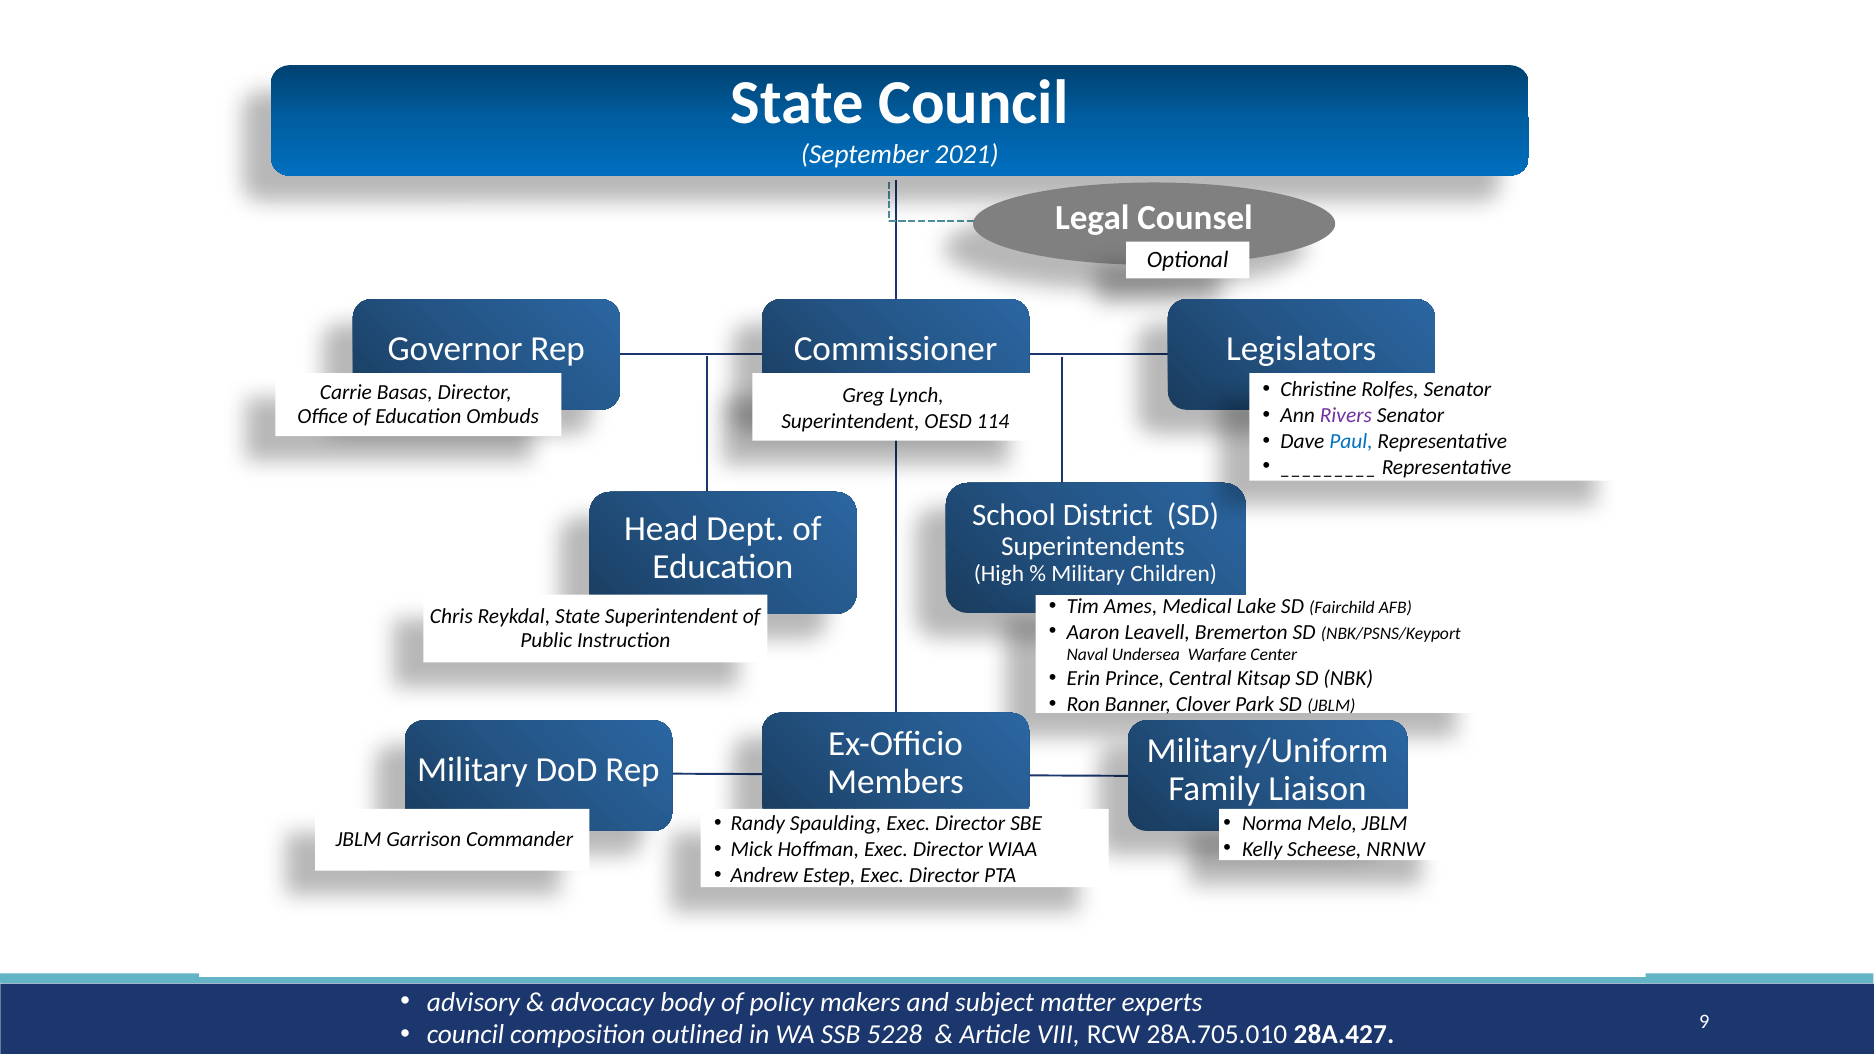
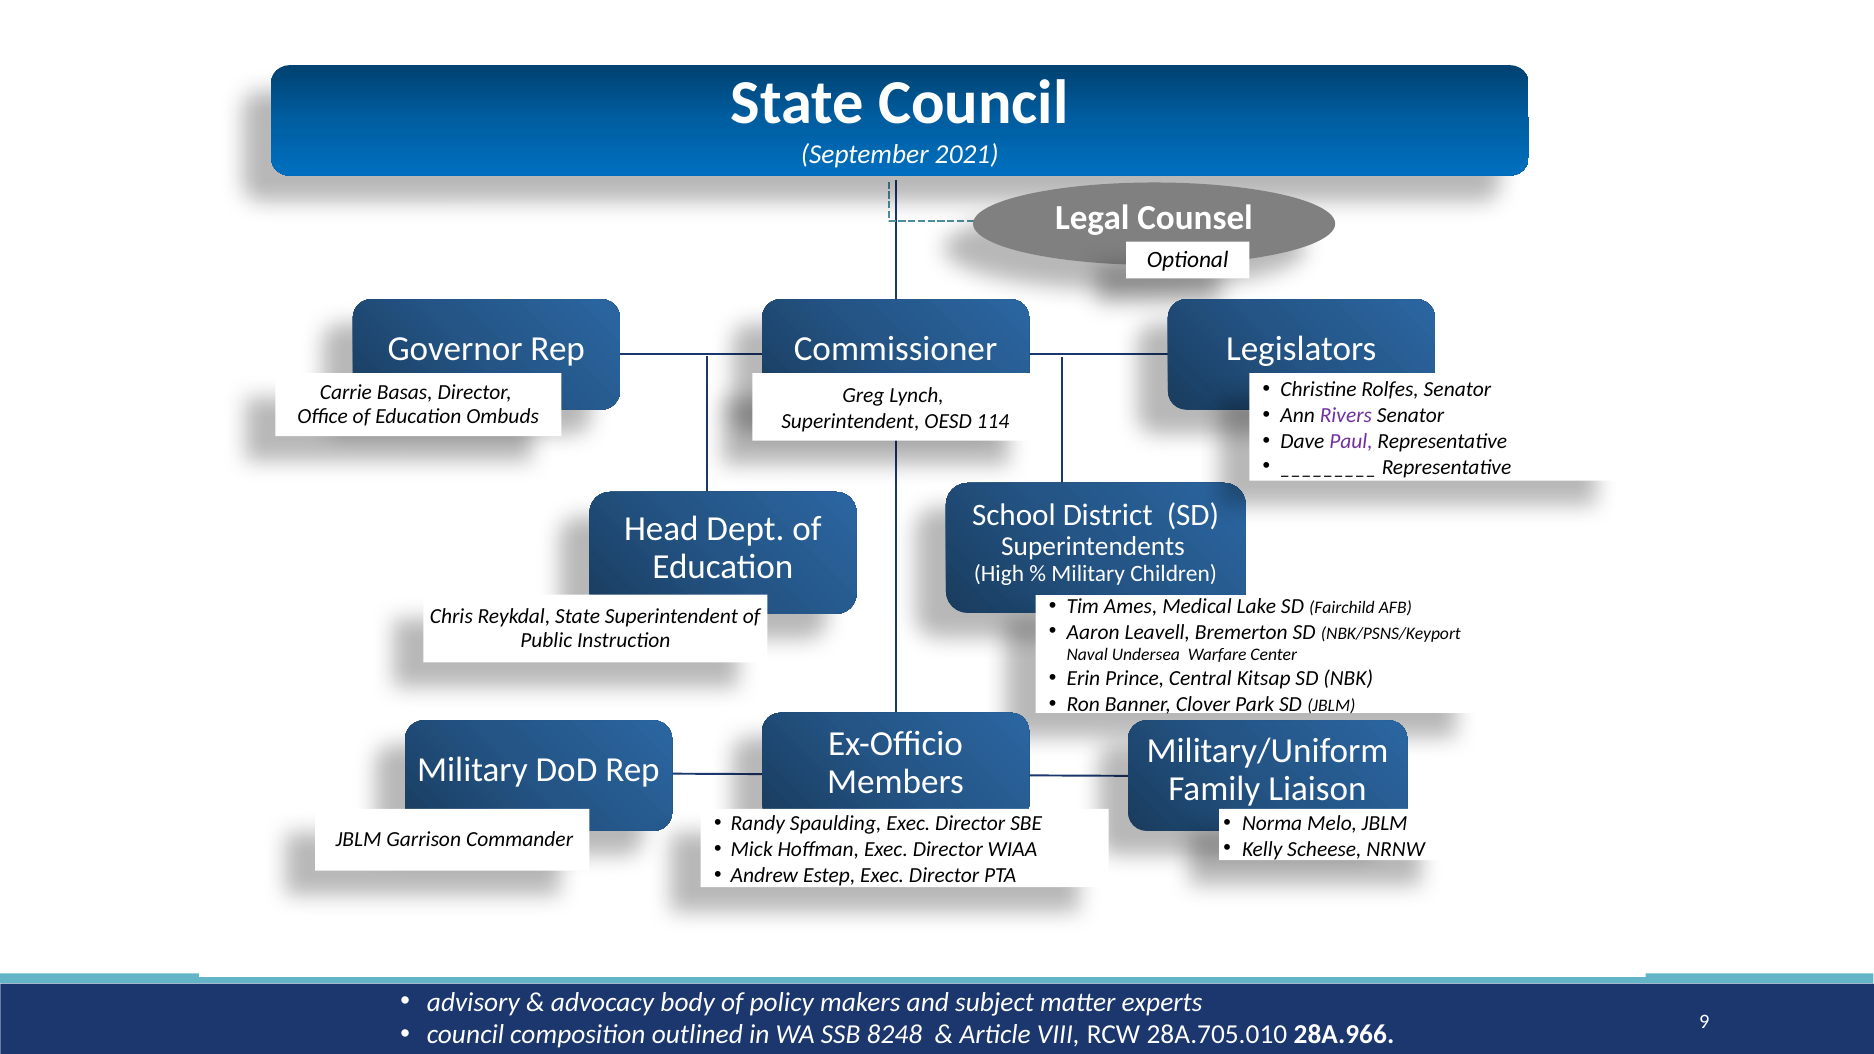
Paul colour: blue -> purple
5228: 5228 -> 8248
28A.427: 28A.427 -> 28A.966
